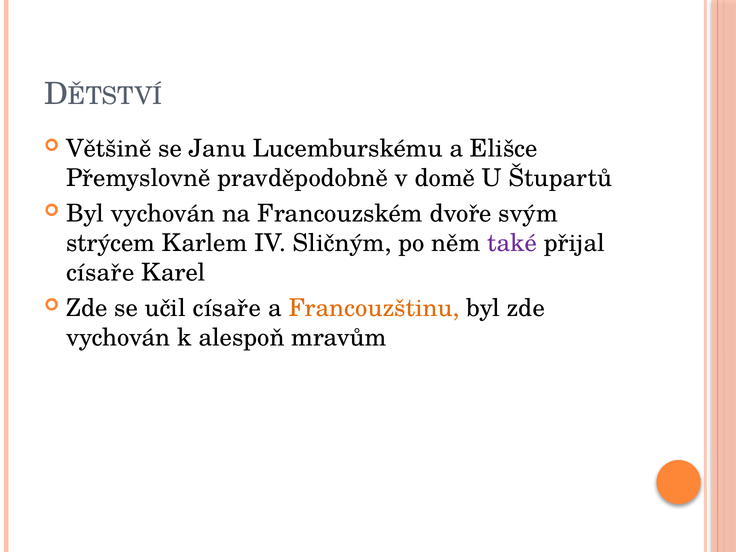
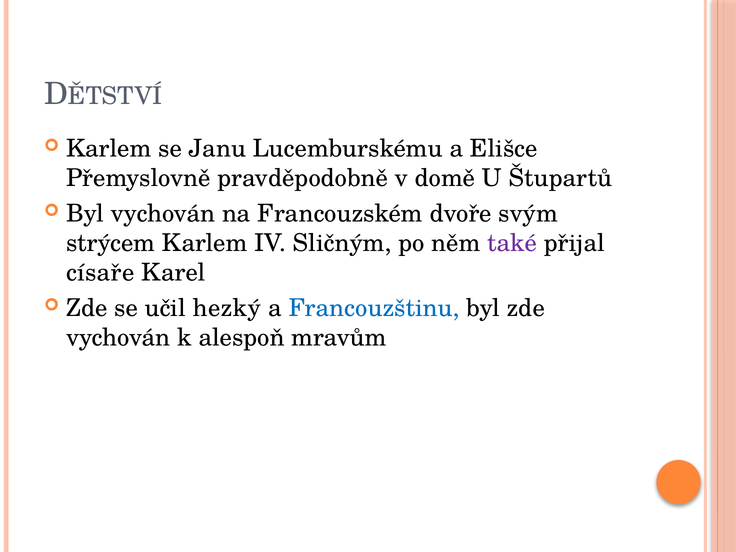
Většině at (109, 149): Většině -> Karlem
učil císaře: císaře -> hezký
Francouzštinu colour: orange -> blue
